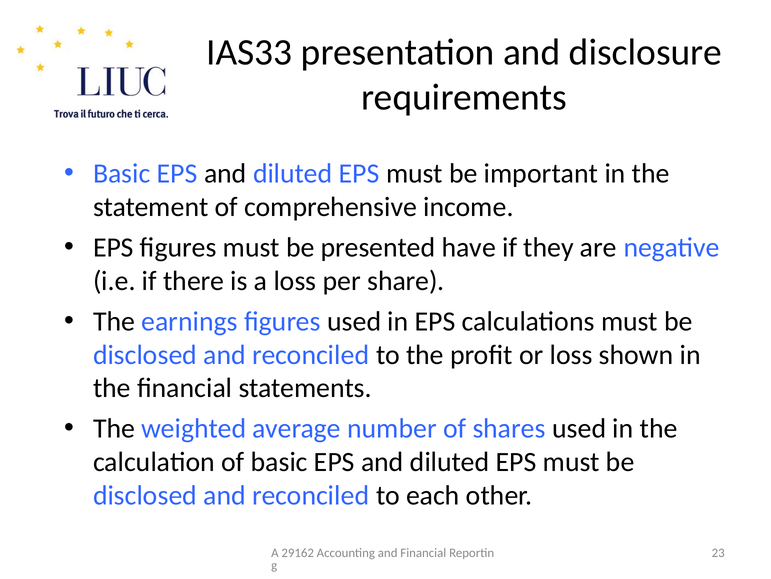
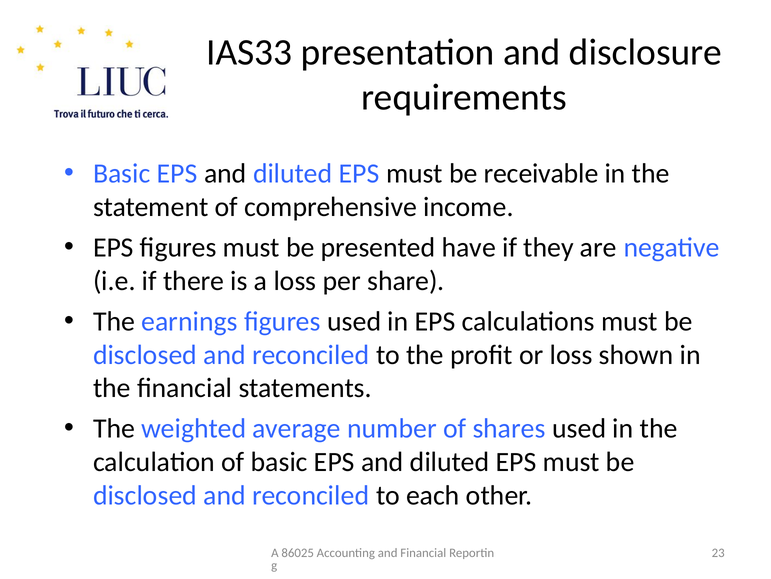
important: important -> receivable
29162: 29162 -> 86025
